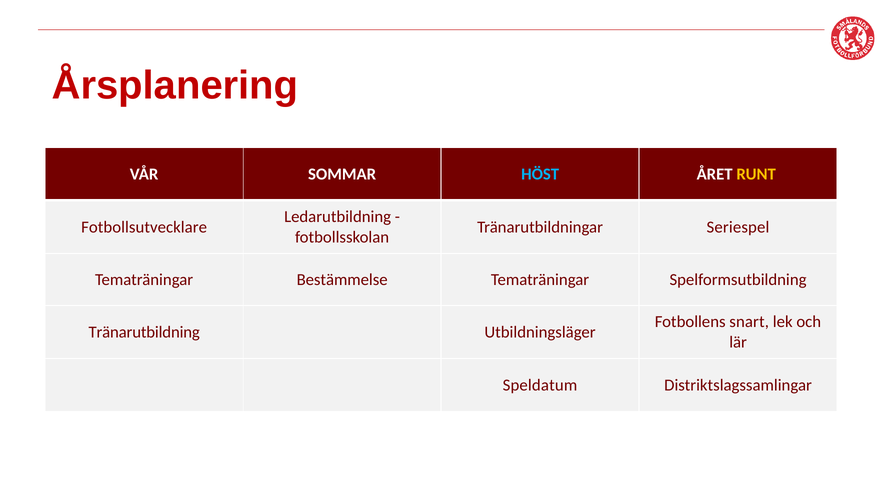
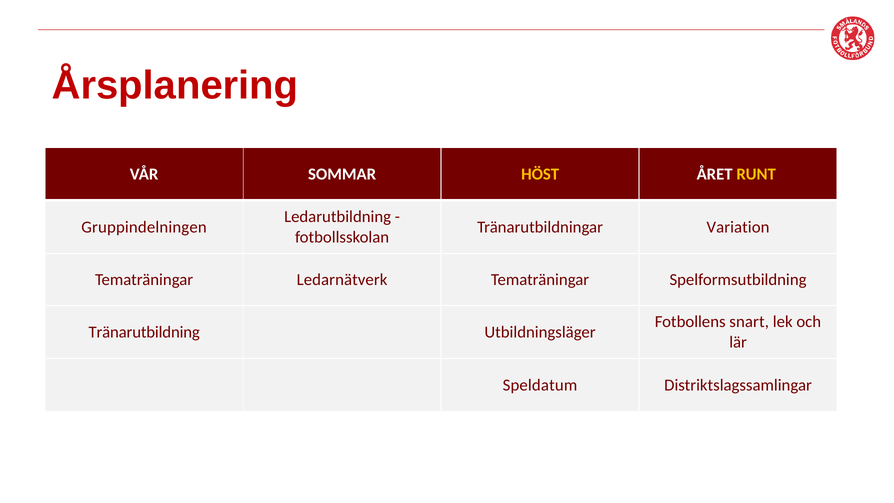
HÖST colour: light blue -> yellow
Fotbollsutvecklare: Fotbollsutvecklare -> Gruppindelningen
Seriespel: Seriespel -> Variation
Bestämmelse: Bestämmelse -> Ledarnätverk
